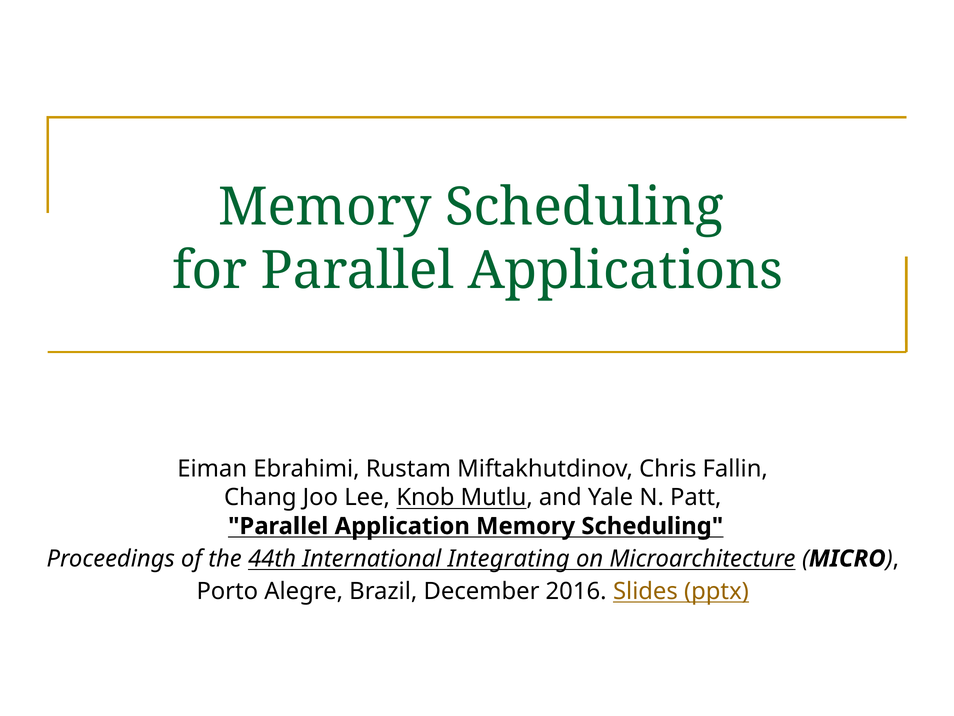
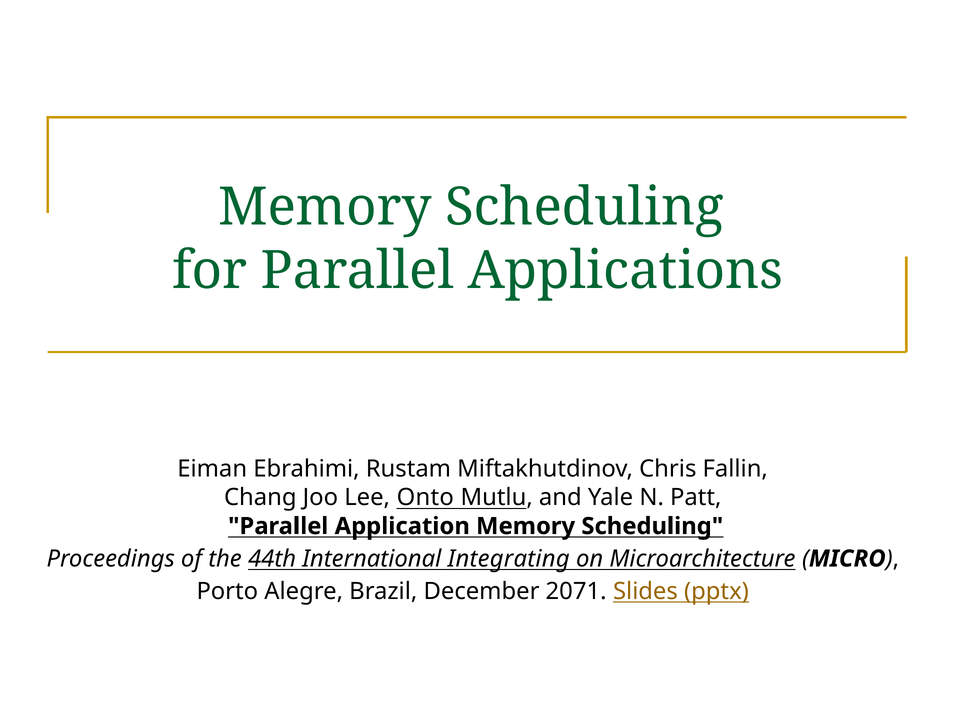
Knob: Knob -> Onto
2016: 2016 -> 2071
